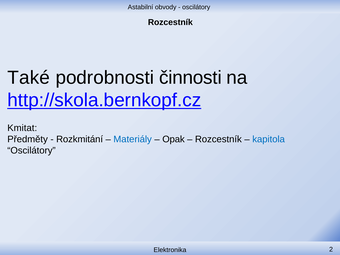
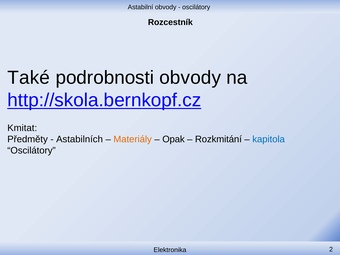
podrobnosti činnosti: činnosti -> obvody
Rozkmitání: Rozkmitání -> Astabilních
Materiály colour: blue -> orange
Rozcestník at (218, 139): Rozcestník -> Rozkmitání
